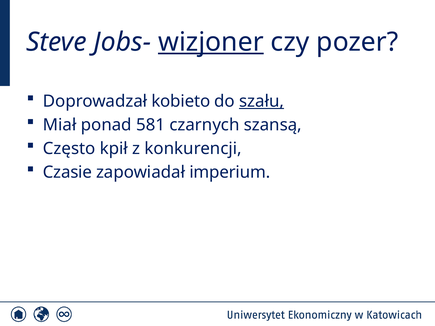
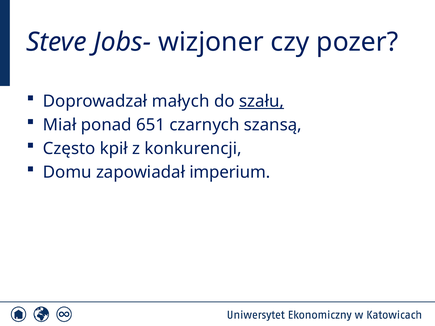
wizjoner underline: present -> none
kobieto: kobieto -> małych
581: 581 -> 651
Czasie: Czasie -> Domu
